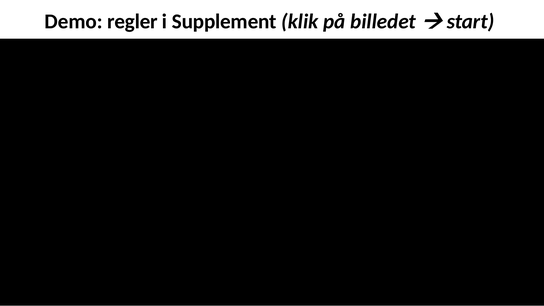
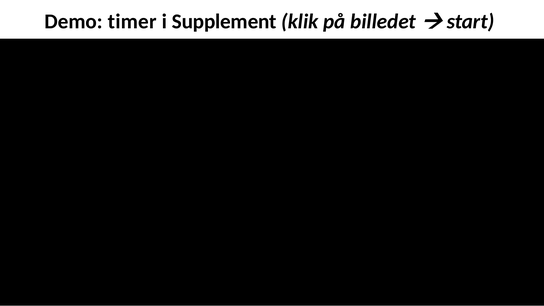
regler: regler -> timer
